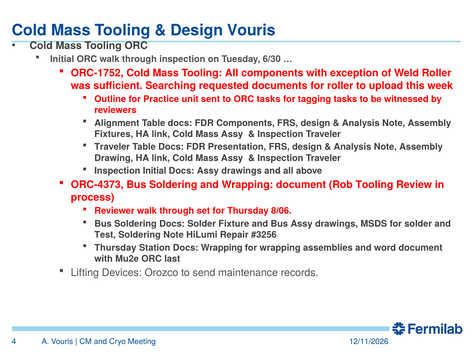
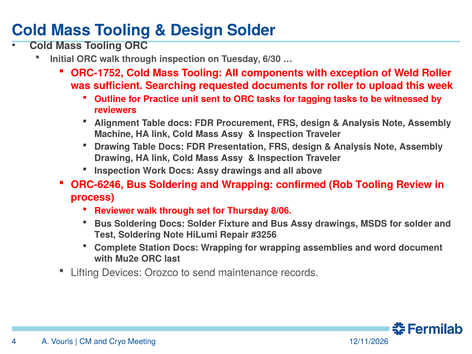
Design Vouris: Vouris -> Solder
FDR Components: Components -> Procurement
Fixtures: Fixtures -> Machine
Traveler at (112, 147): Traveler -> Drawing
Inspection Initial: Initial -> Work
ORC-4373: ORC-4373 -> ORC-6246
Wrapping document: document -> confirmed
Thursday at (115, 248): Thursday -> Complete
